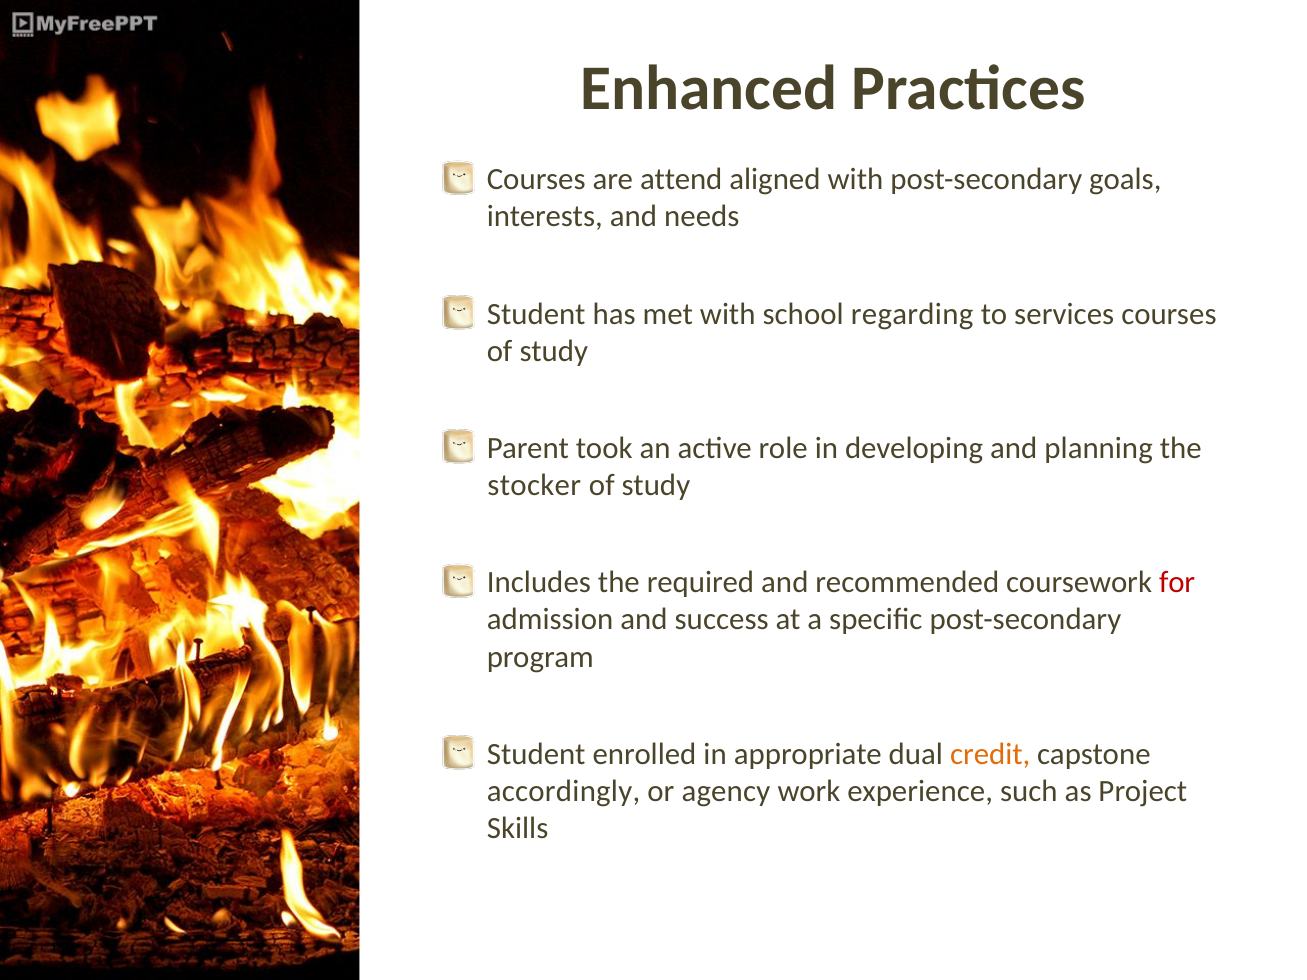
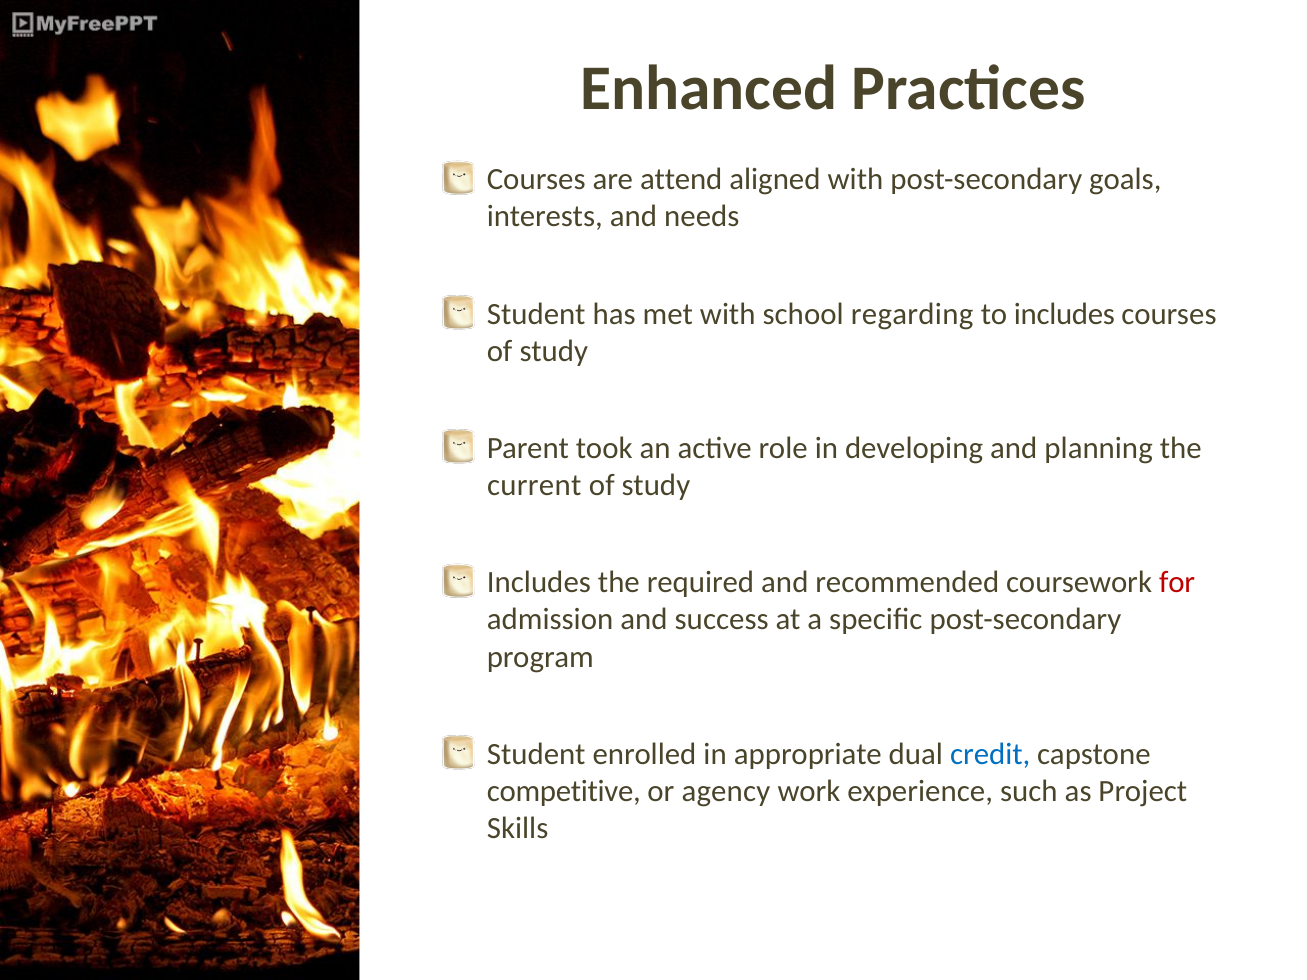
to services: services -> includes
stocker: stocker -> current
credit colour: orange -> blue
accordingly: accordingly -> competitive
